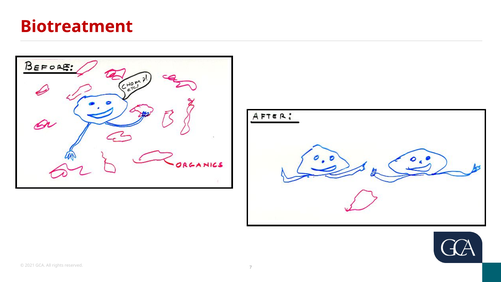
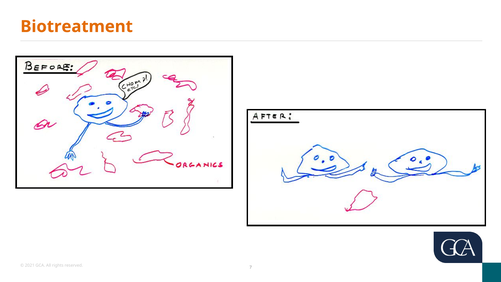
Biotreatment colour: red -> orange
